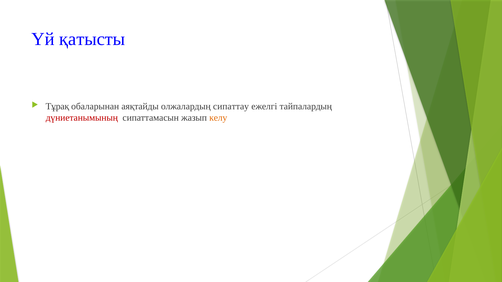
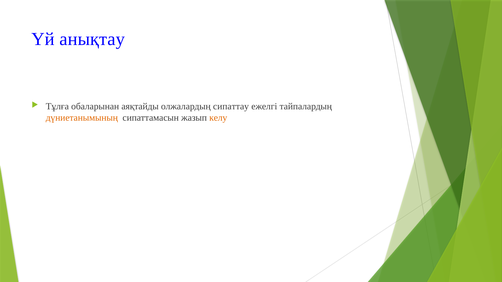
қатысты: қатысты -> анықтау
Тұрақ: Тұрақ -> Тұлға
дүниетанымының colour: red -> orange
